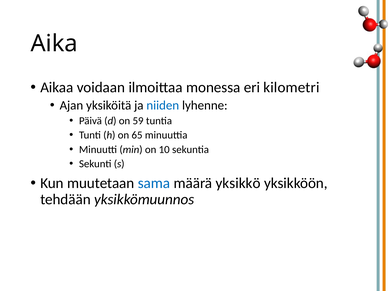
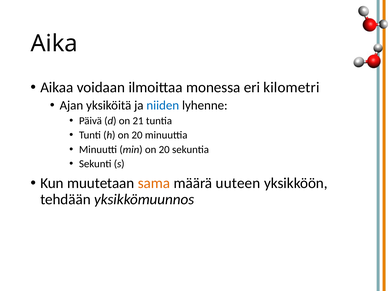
59: 59 -> 21
h on 65: 65 -> 20
min on 10: 10 -> 20
sama colour: blue -> orange
yksikkö: yksikkö -> uuteen
